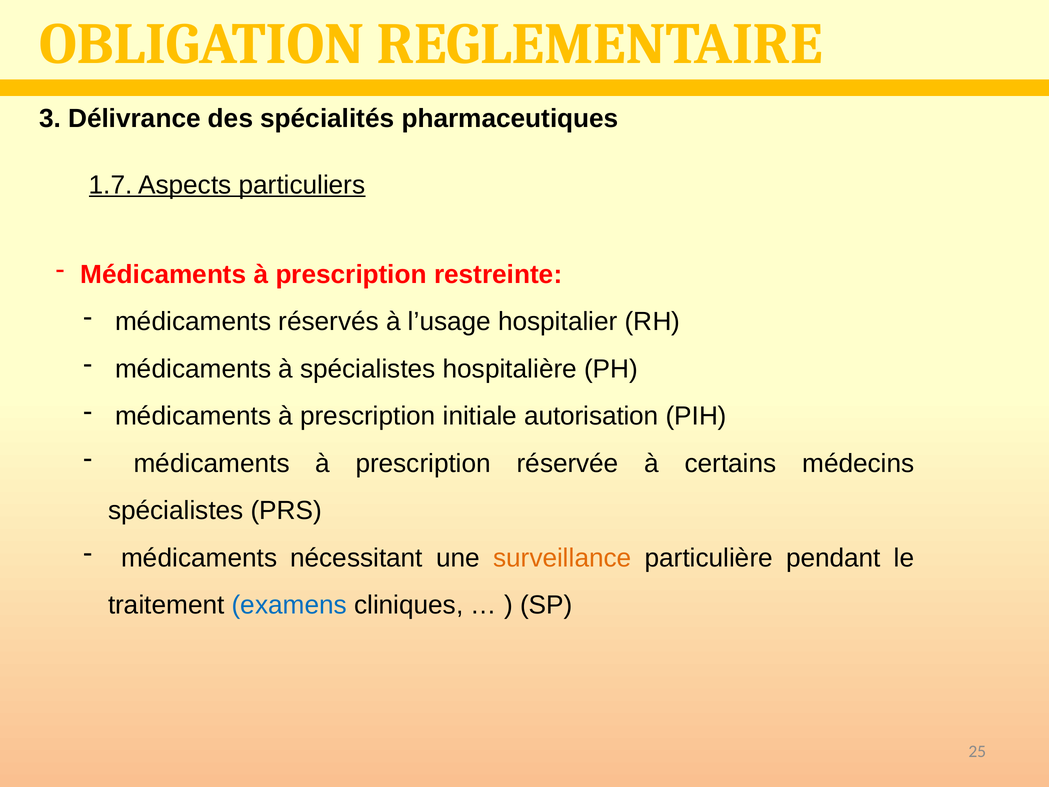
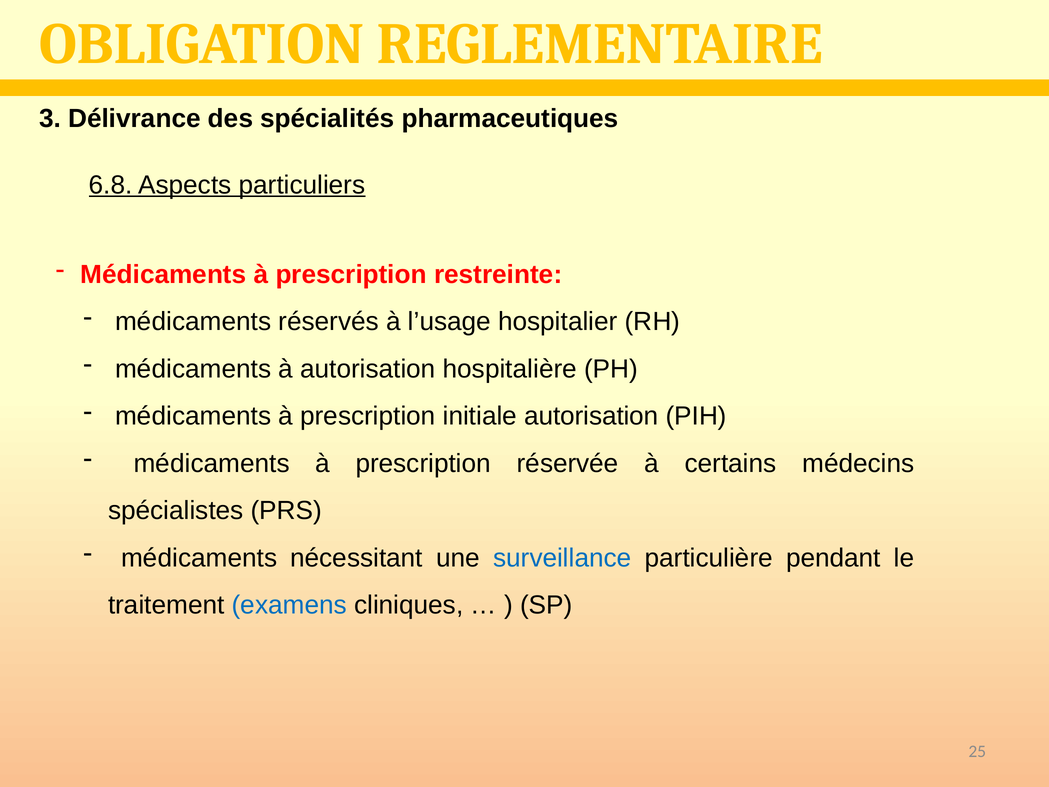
1.7: 1.7 -> 6.8
à spécialistes: spécialistes -> autorisation
surveillance colour: orange -> blue
